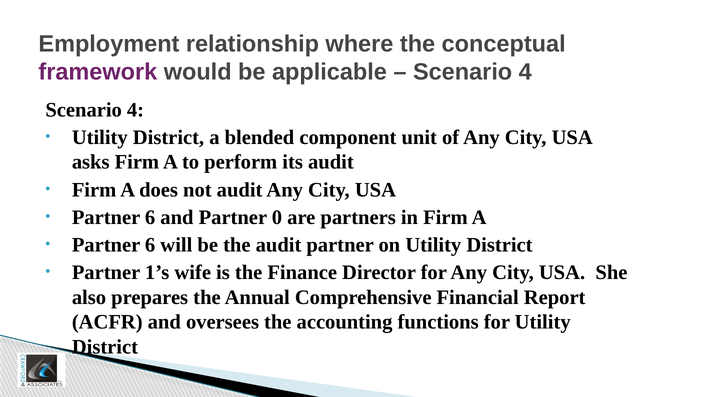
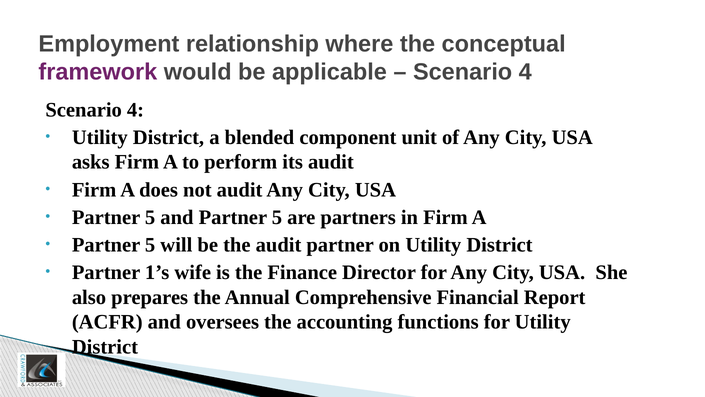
6 at (150, 217): 6 -> 5
and Partner 0: 0 -> 5
6 at (150, 245): 6 -> 5
